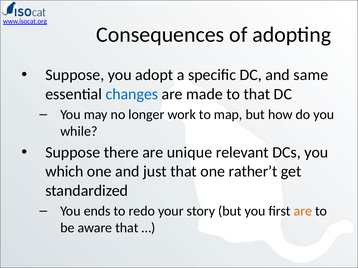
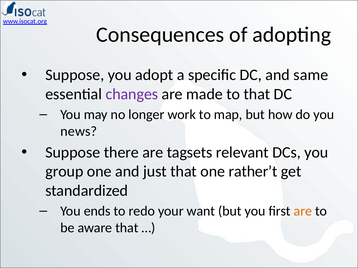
changes colour: blue -> purple
while: while -> news
unique: unique -> tagsets
which: which -> group
story: story -> want
